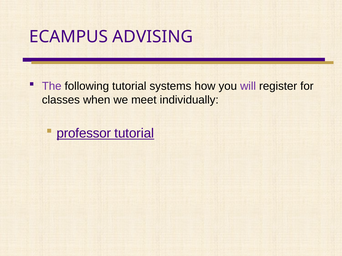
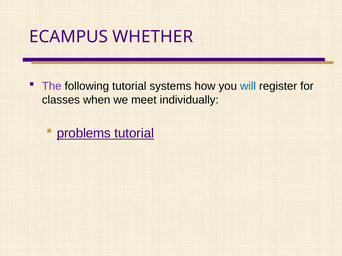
ADVISING: ADVISING -> WHETHER
will colour: purple -> blue
professor: professor -> problems
